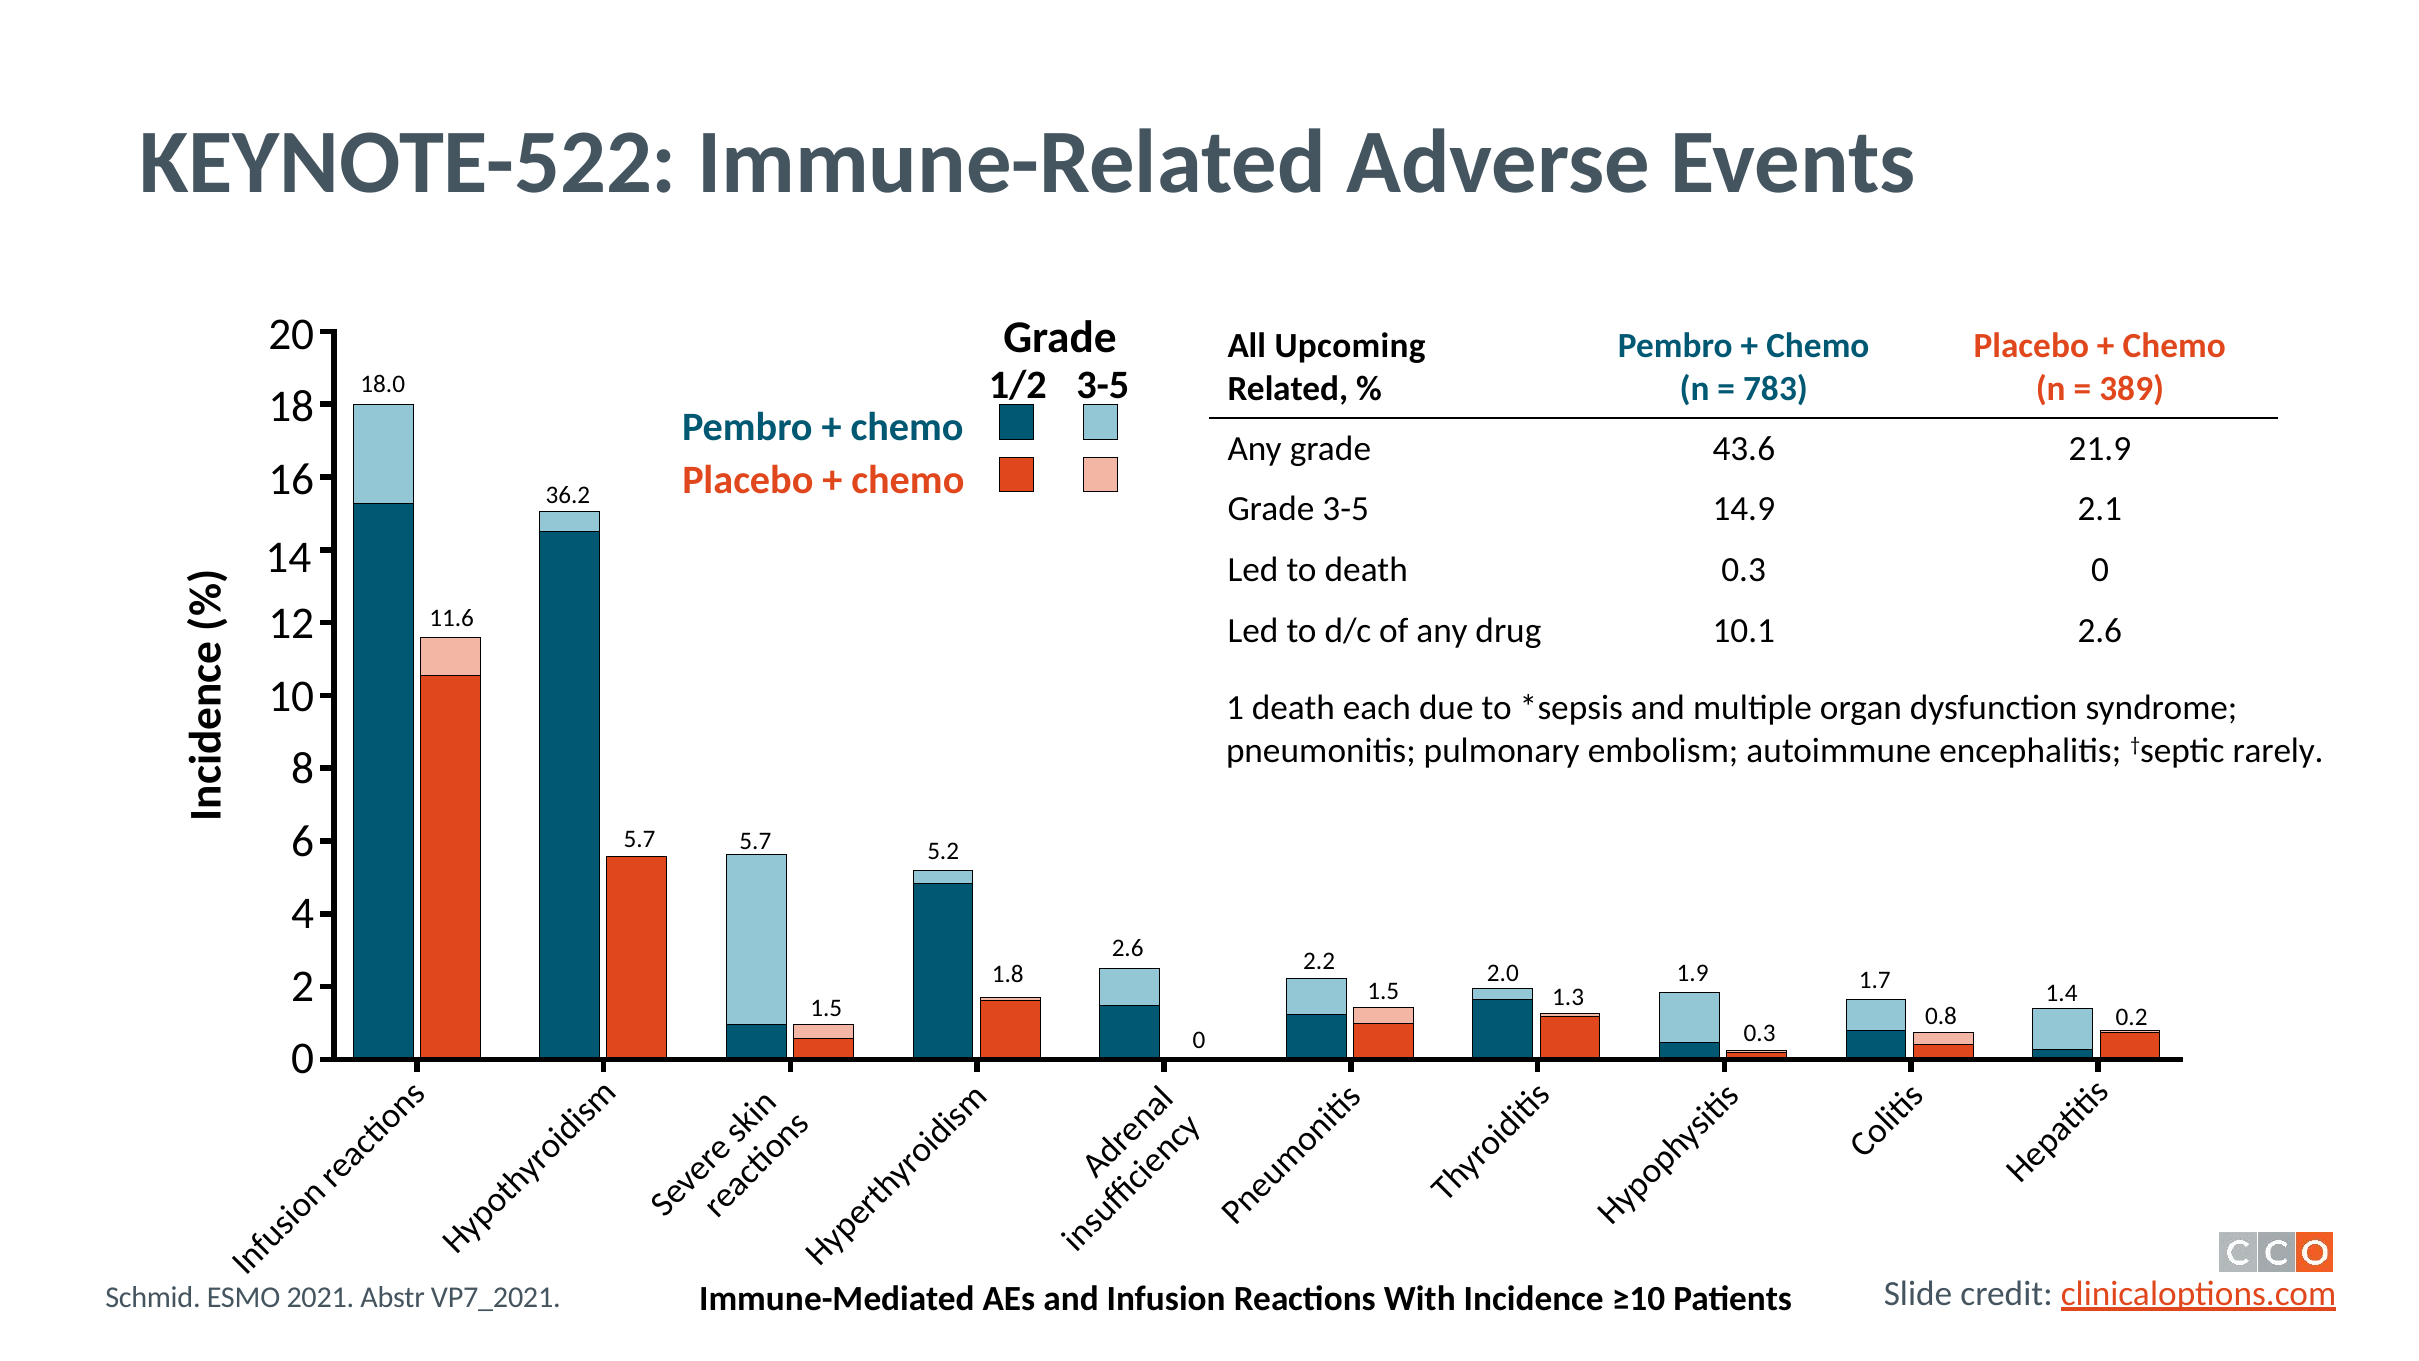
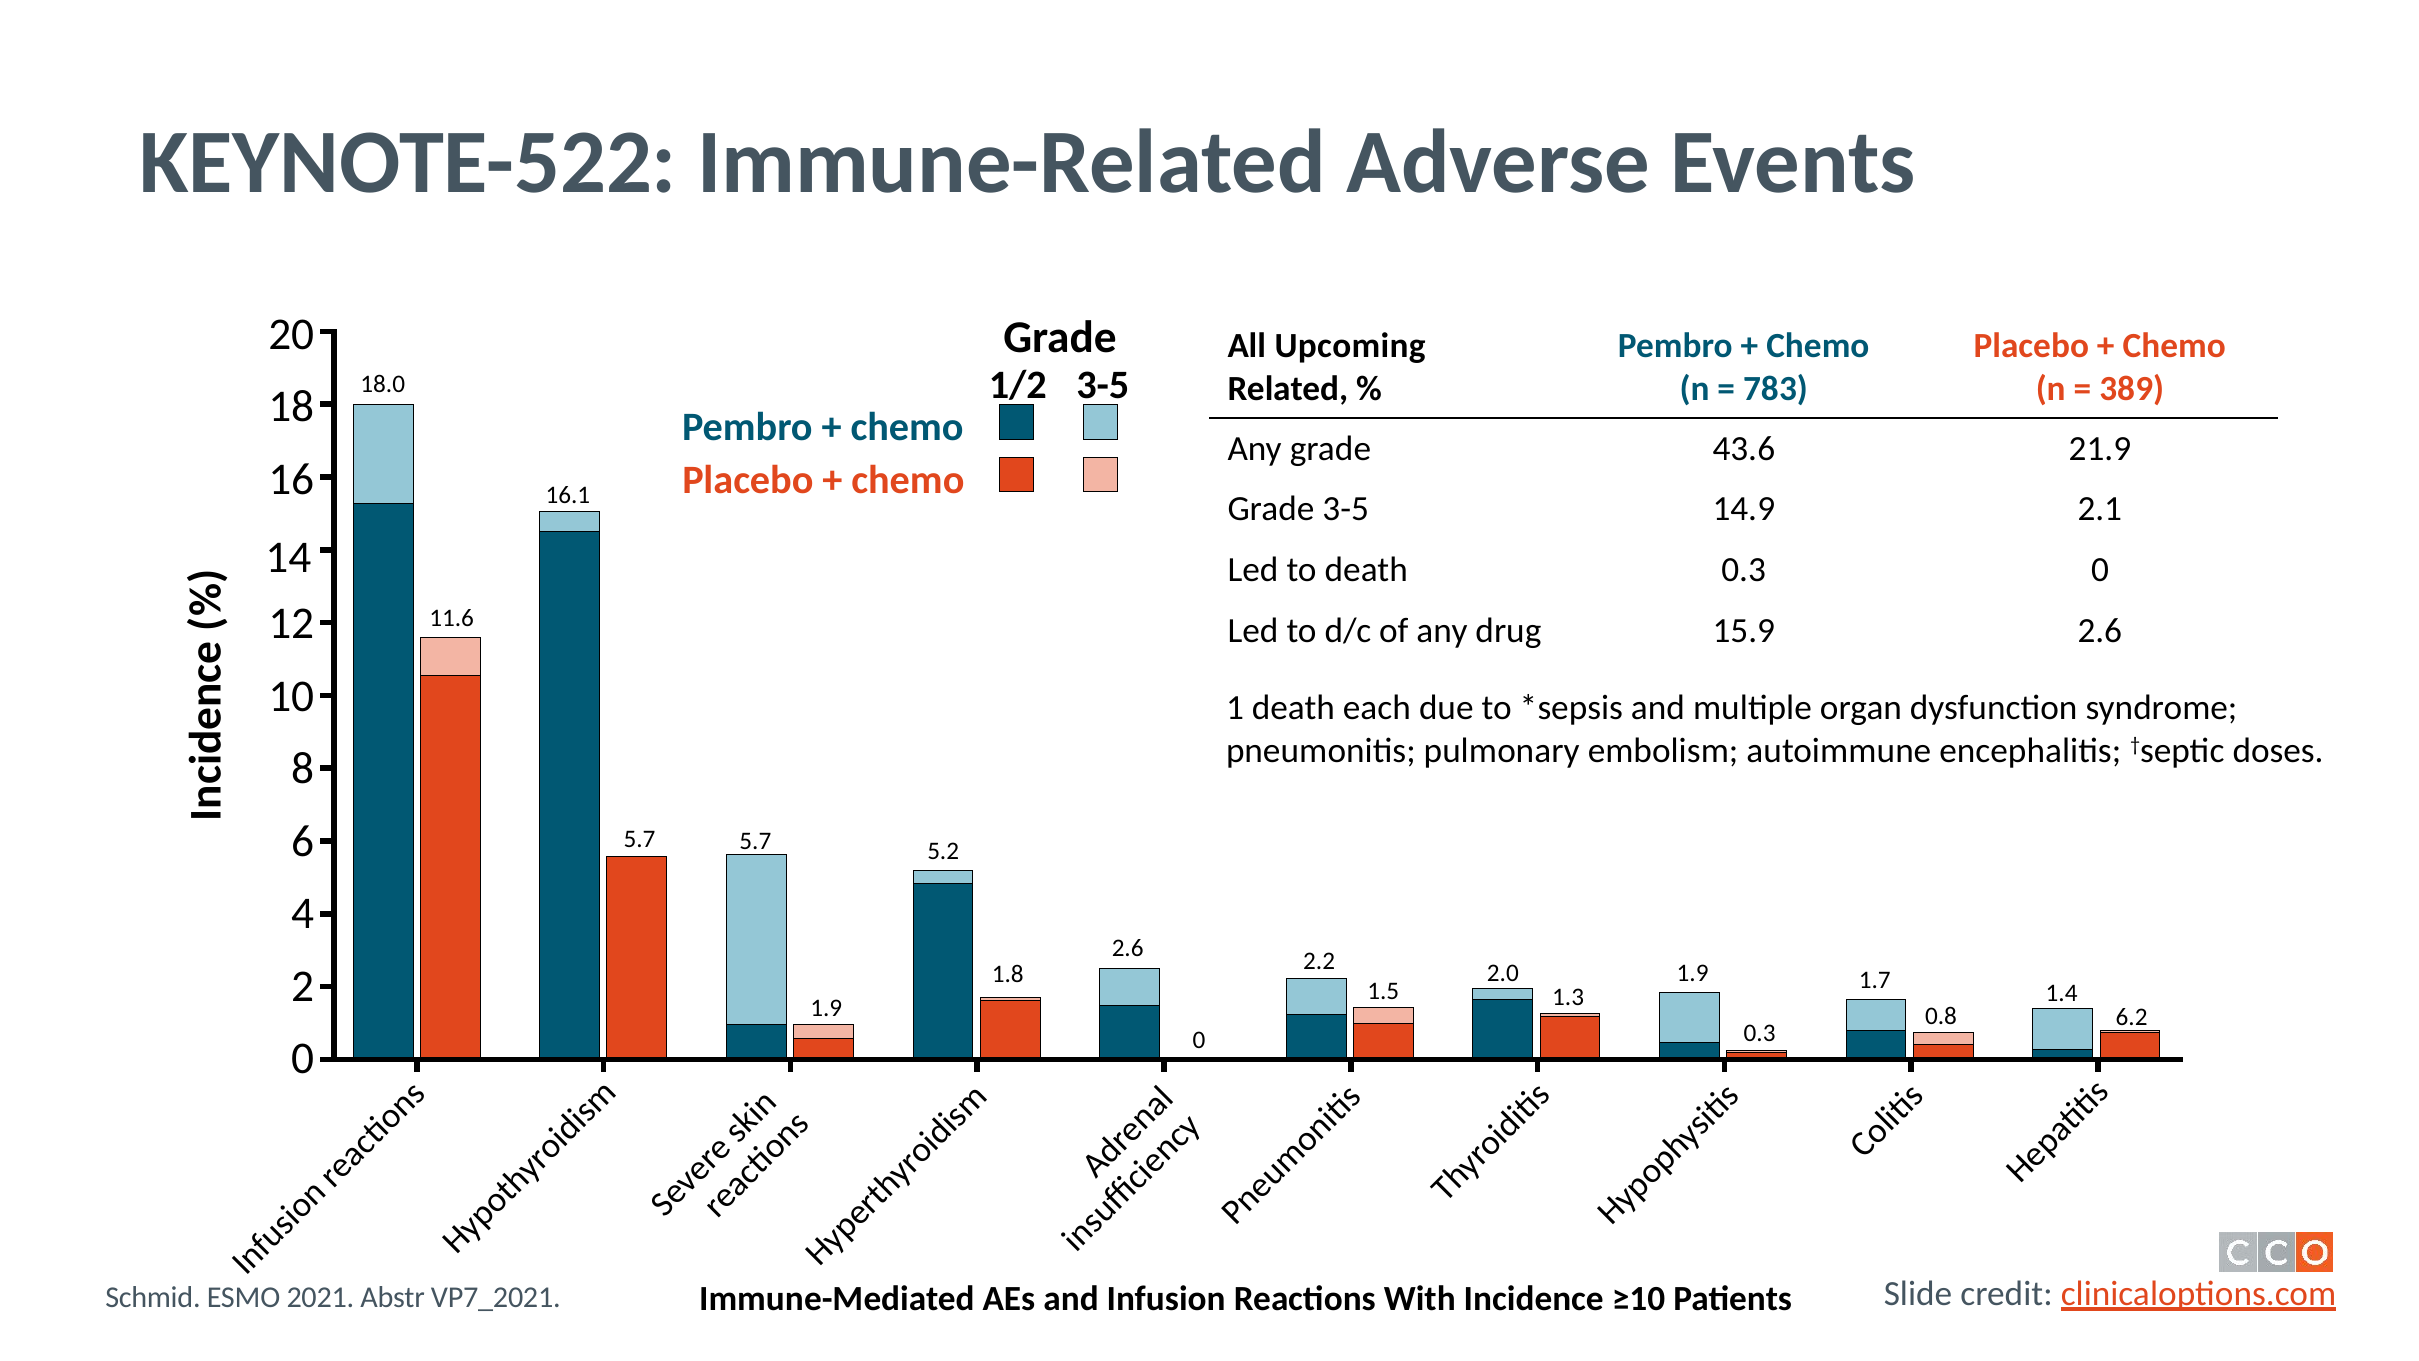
36.2: 36.2 -> 16.1
10.1: 10.1 -> 15.9
rarely: rarely -> doses
1.5 at (826, 1008): 1.5 -> 1.9
0.2: 0.2 -> 6.2
